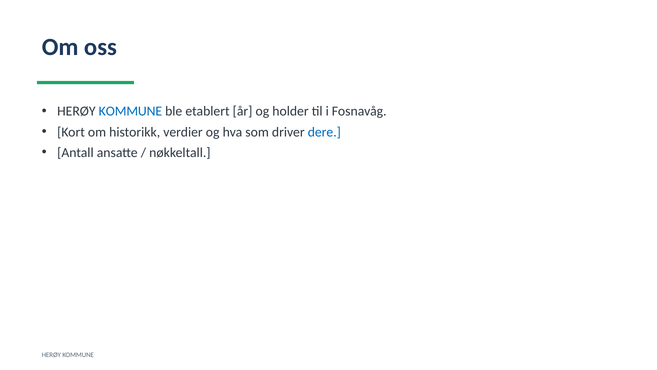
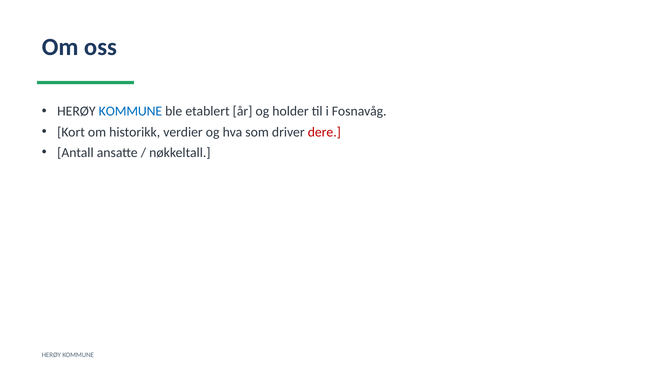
dere colour: blue -> red
